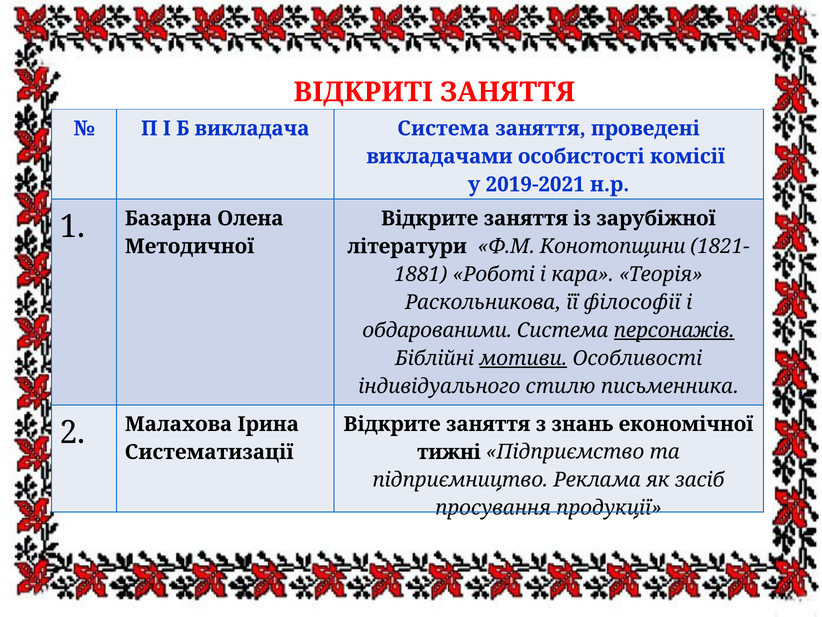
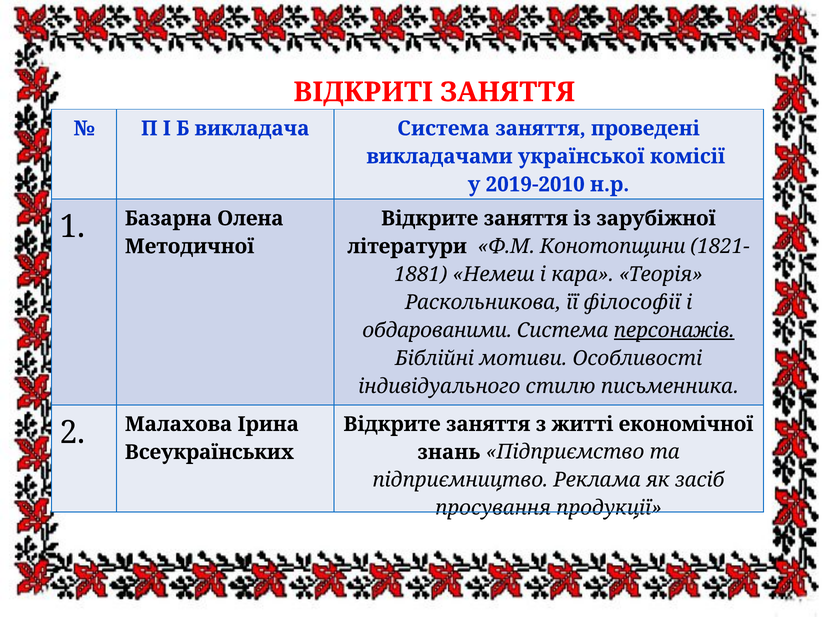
особистості: особистості -> української
2019-2021: 2019-2021 -> 2019-2010
Роботі: Роботі -> Немеш
мотиви underline: present -> none
знань: знань -> житті
Систематизації: Систематизації -> Всеукраїнських
тижні: тижні -> знань
